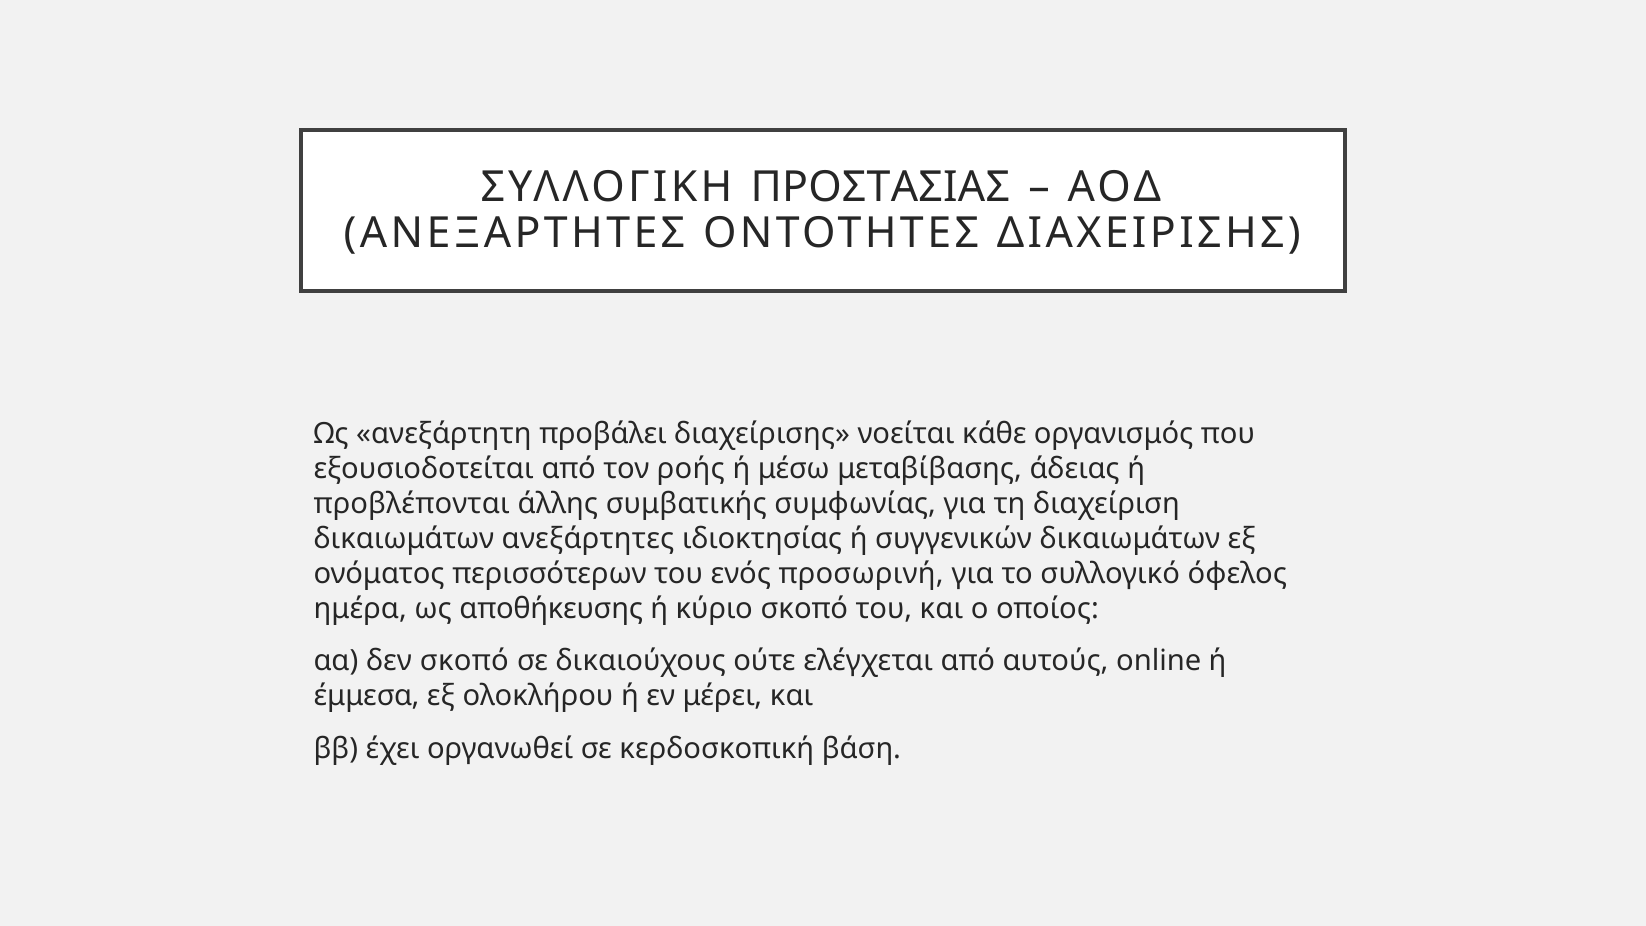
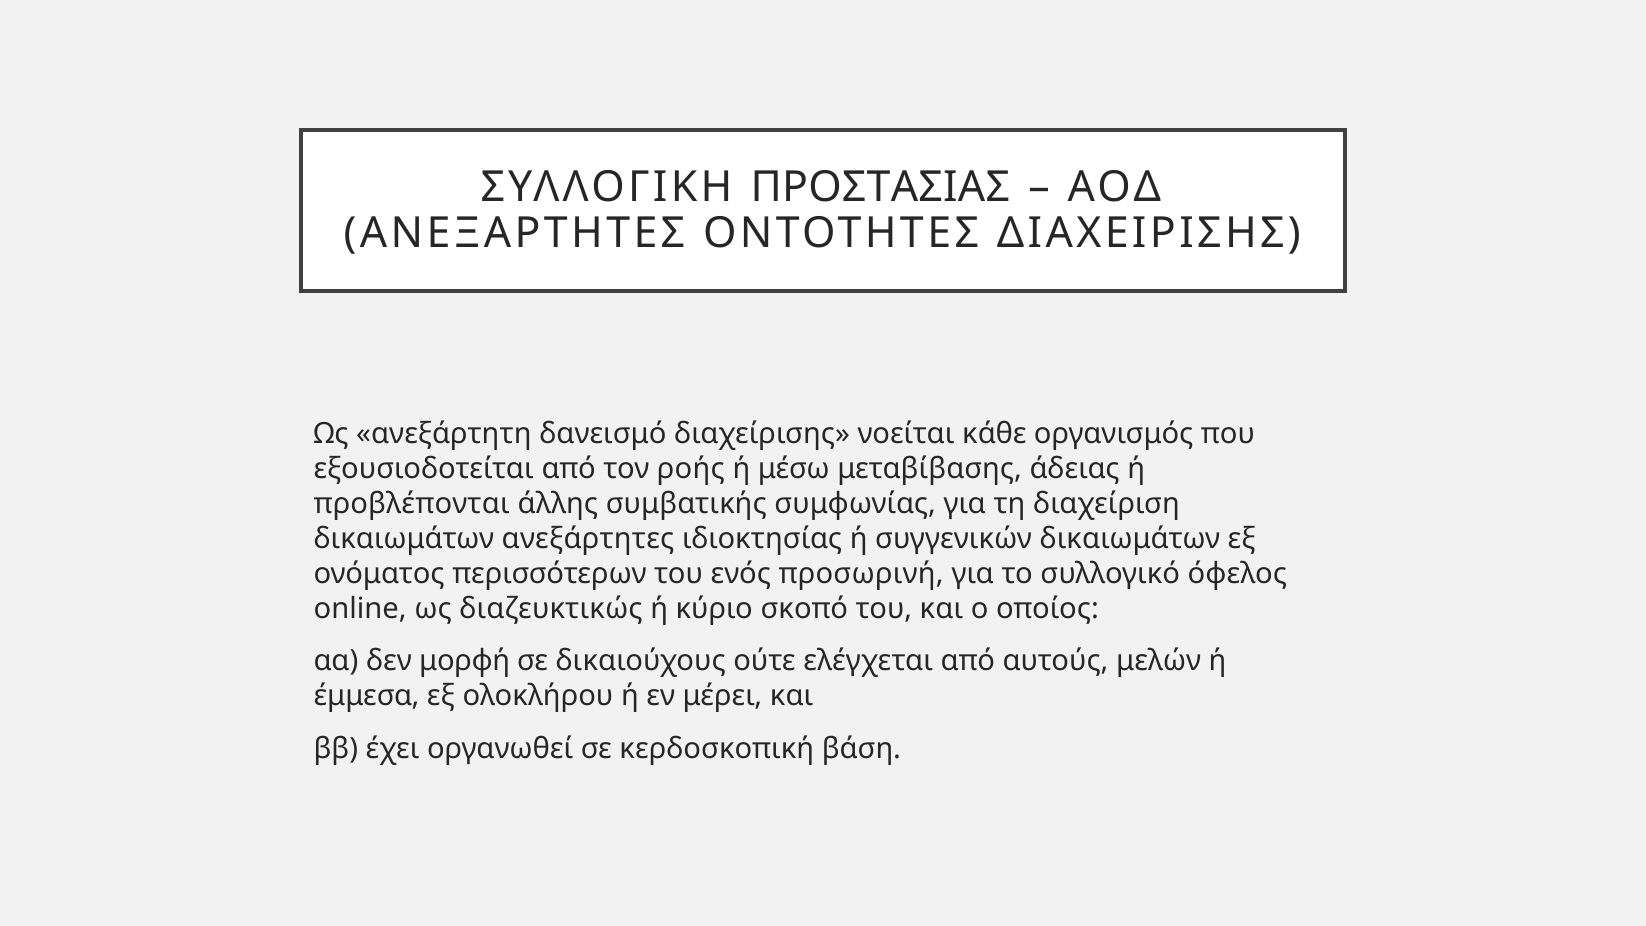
προβάλει: προβάλει -> δανεισμό
ημέρα: ημέρα -> online
αποθήκευσης: αποθήκευσης -> διαζευκτικώς
δεν σκοπό: σκοπό -> μορφή
online: online -> μελών
